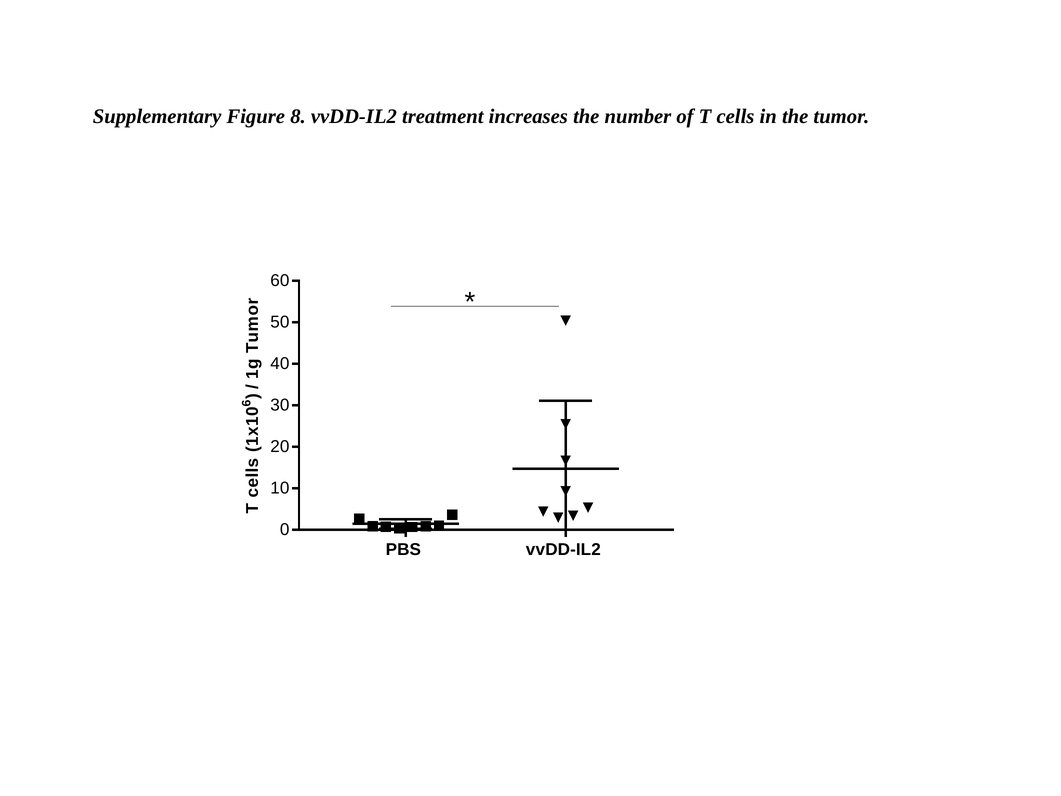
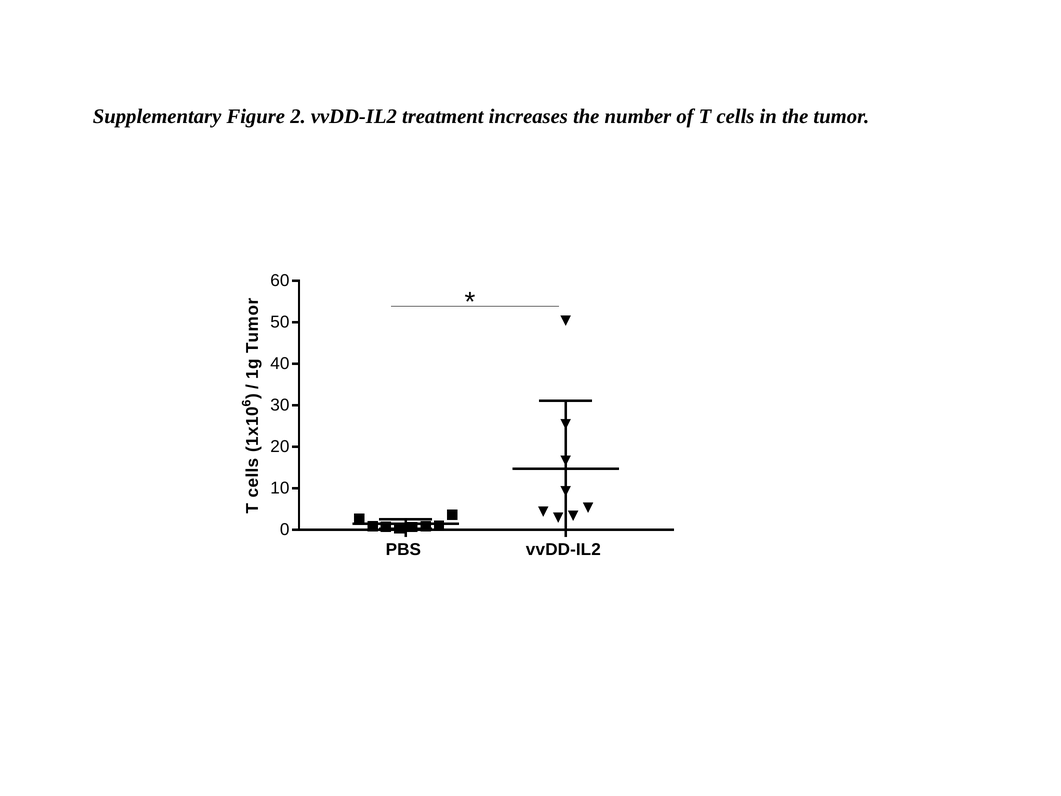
8: 8 -> 2
